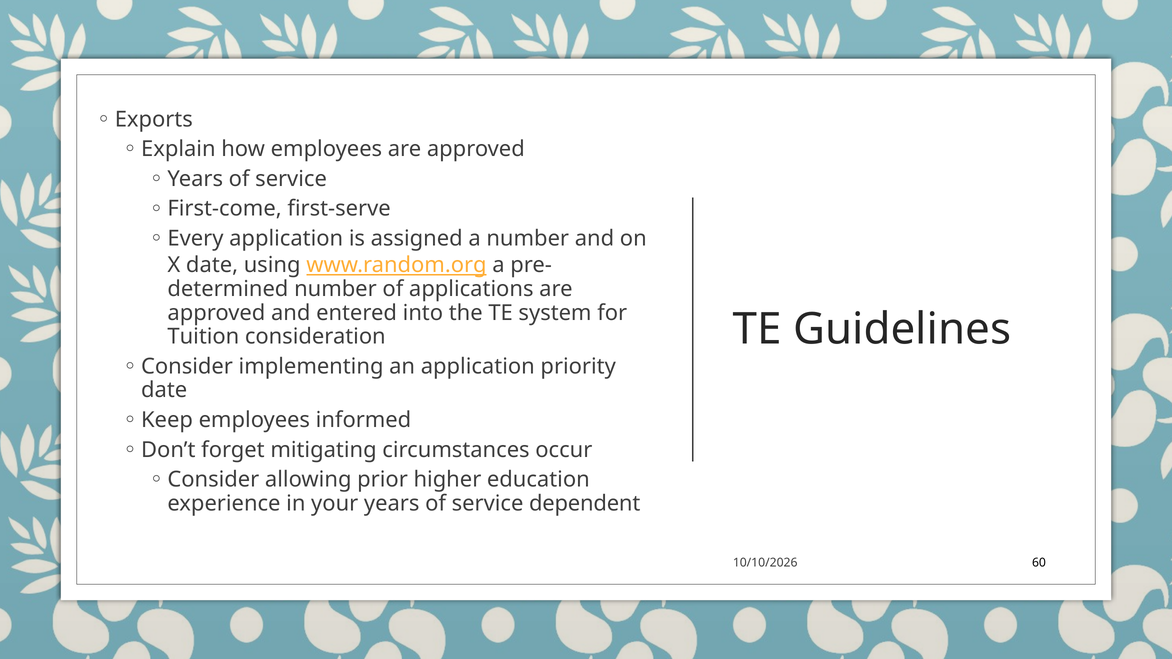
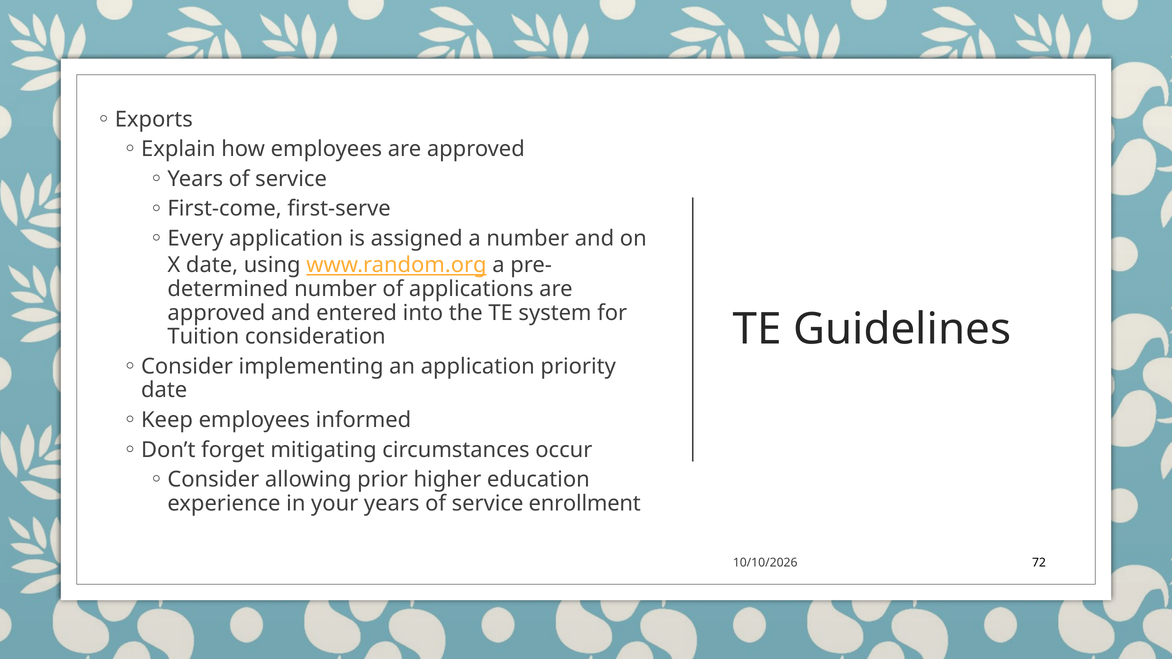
dependent: dependent -> enrollment
60: 60 -> 72
